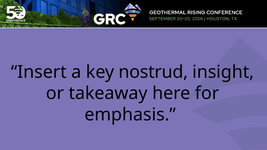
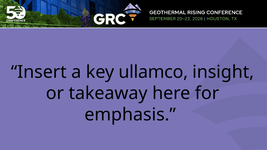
nostrud: nostrud -> ullamco
